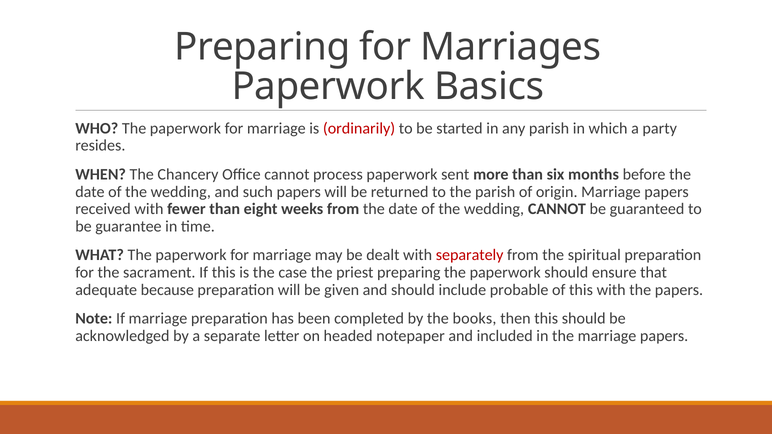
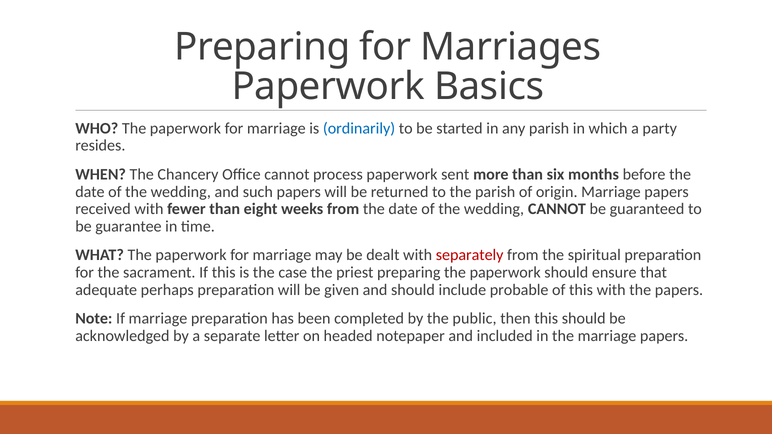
ordinarily colour: red -> blue
because: because -> perhaps
books: books -> public
